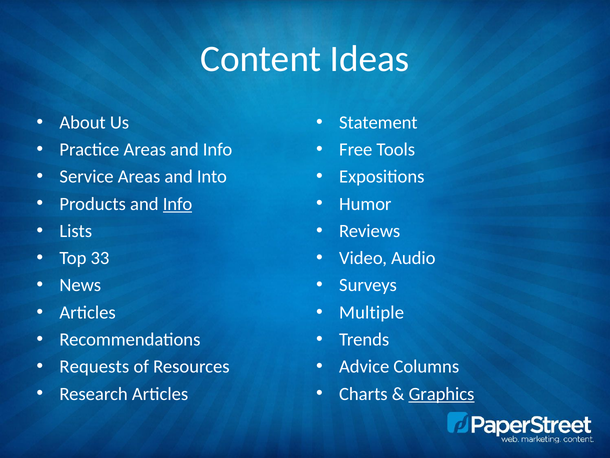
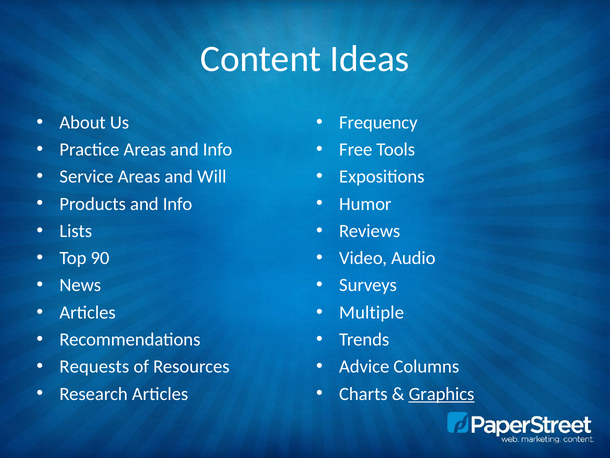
Statement: Statement -> Frequency
Into: Into -> Will
Info at (178, 204) underline: present -> none
33: 33 -> 90
